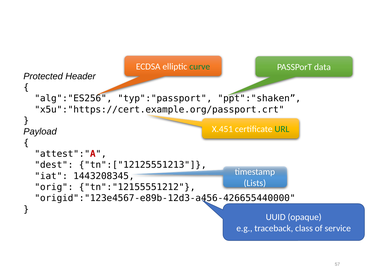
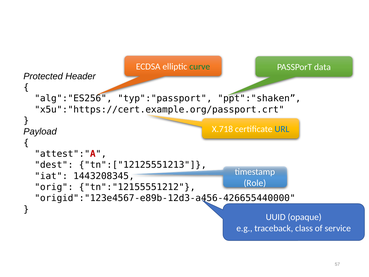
X.451: X.451 -> X.718
URL colour: green -> blue
Lists: Lists -> Role
